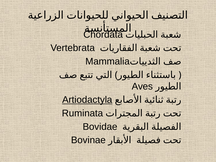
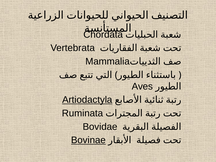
Bovinae underline: none -> present
